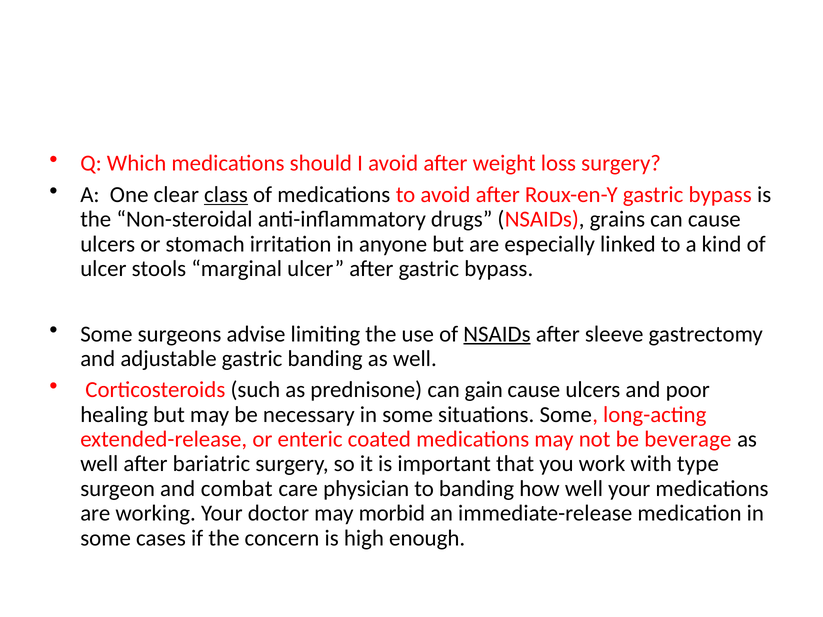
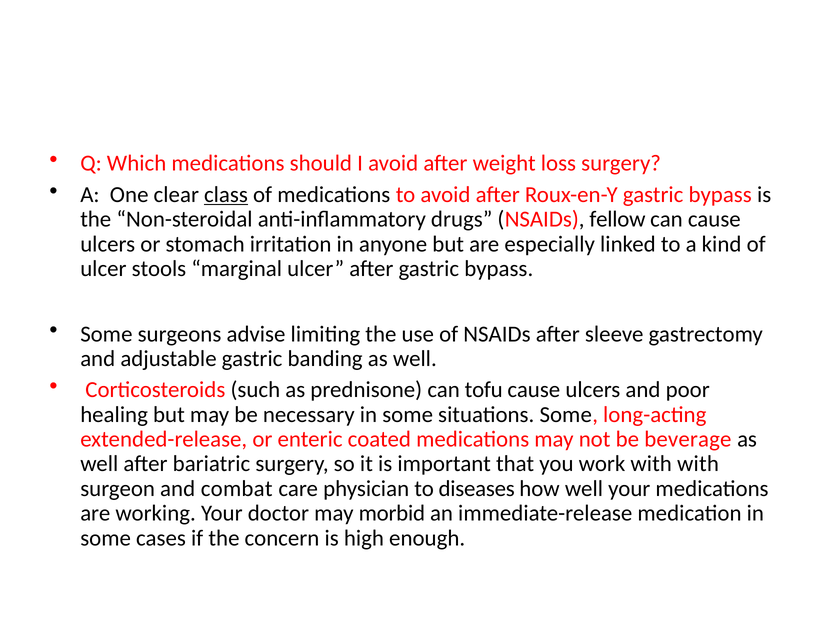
grains: grains -> fellow
NSAIDs at (497, 334) underline: present -> none
gain: gain -> tofu
with type: type -> with
to banding: banding -> diseases
